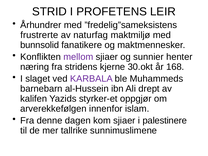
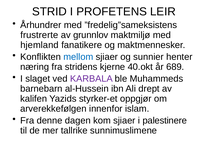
naturfag: naturfag -> grunnlov
bunnsolid: bunnsolid -> hjemland
mellom colour: purple -> blue
30.okt: 30.okt -> 40.okt
168: 168 -> 689
